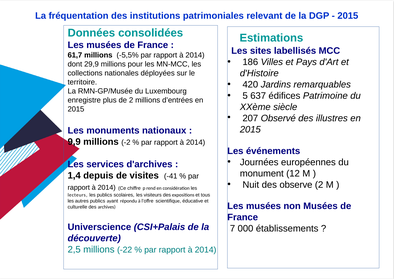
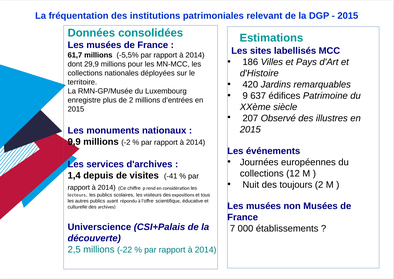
5: 5 -> 9
monument at (262, 173): monument -> collections
observe: observe -> toujours
